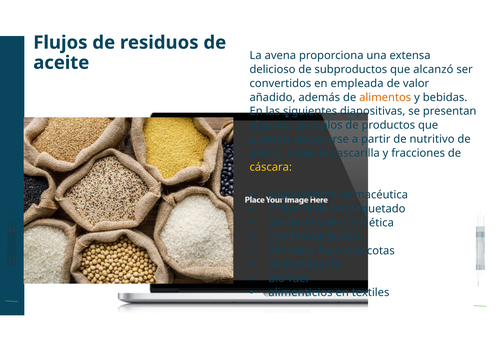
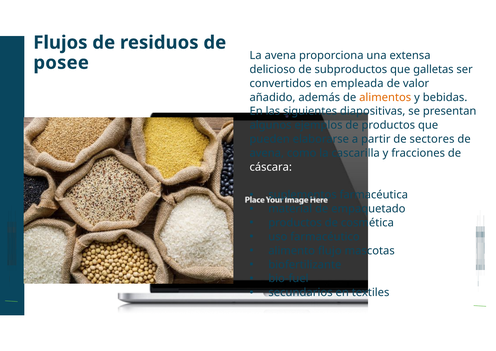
aceite: aceite -> posee
alcanzó: alcanzó -> galletas
nutritivo: nutritivo -> sectores
cáscara colour: yellow -> white
alimenticios: alimenticios -> secundarios
